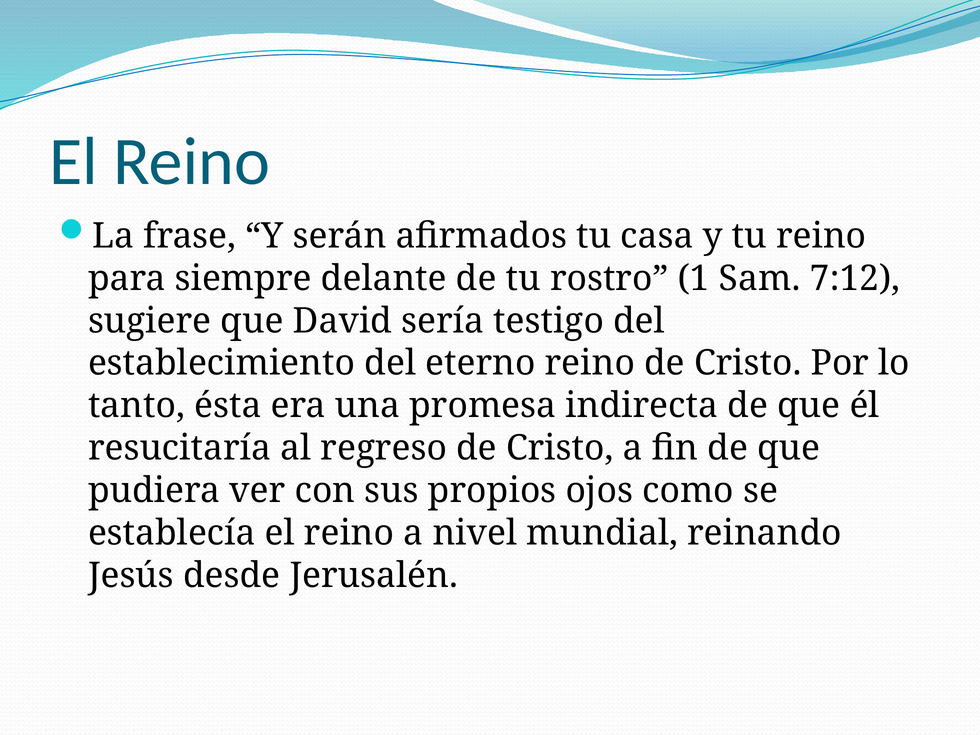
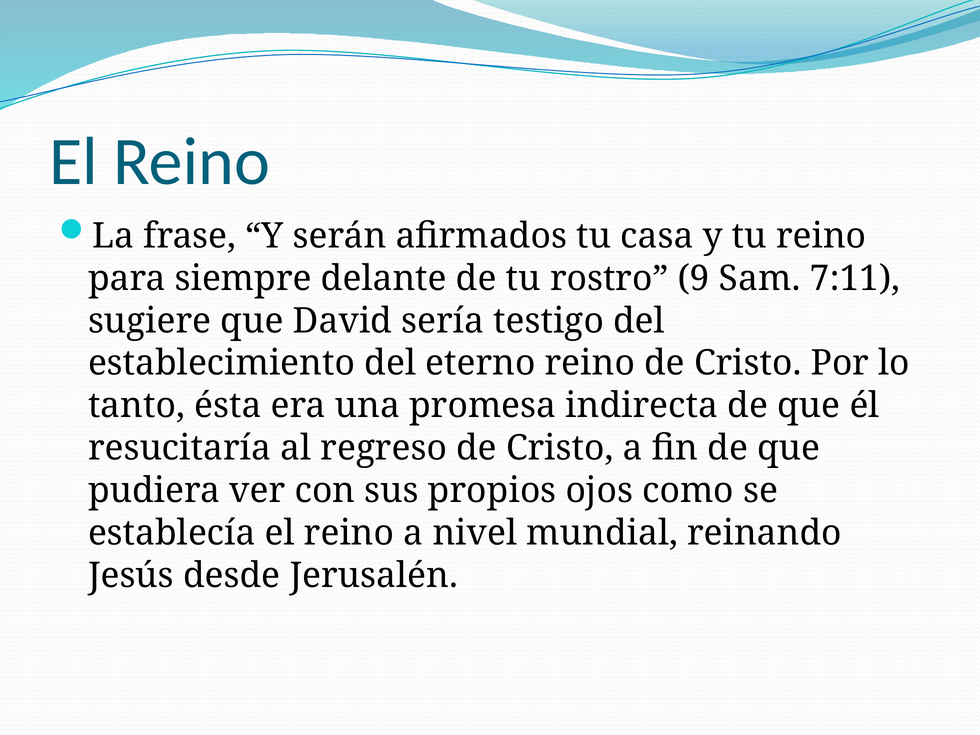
1: 1 -> 9
7:12: 7:12 -> 7:11
